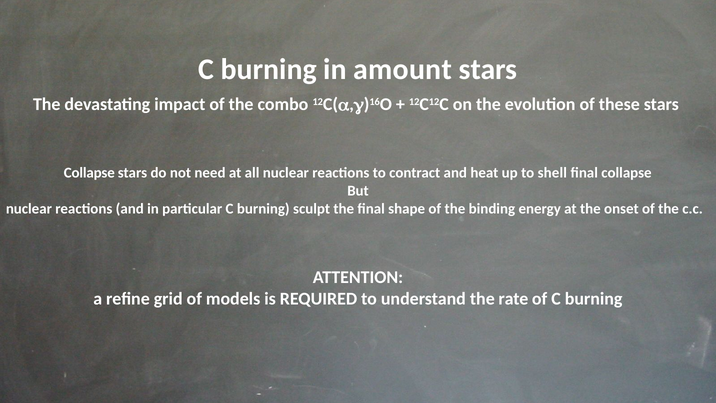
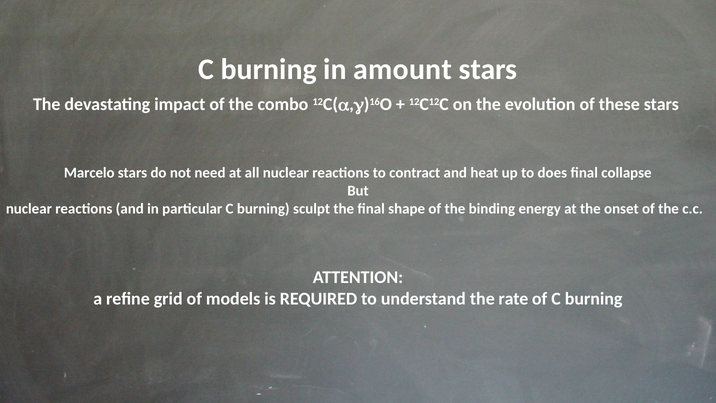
Collapse at (89, 173): Collapse -> Marcelo
shell: shell -> does
